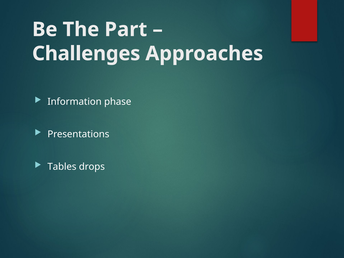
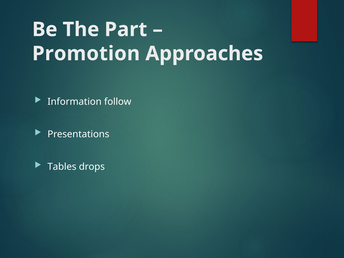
Challenges: Challenges -> Promotion
phase: phase -> follow
